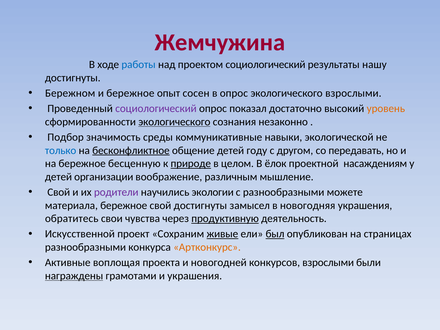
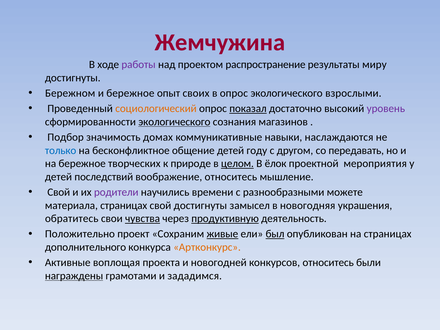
работы colour: blue -> purple
проектом социологический: социологический -> распространение
нашу: нашу -> миру
сосен: сосен -> своих
социологический at (156, 109) colour: purple -> orange
показал underline: none -> present
уровень colour: orange -> purple
незаконно: незаконно -> магазинов
среды: среды -> домах
экологической: экологической -> наслаждаются
бесконфликтное underline: present -> none
бесценную: бесценную -> творческих
природе underline: present -> none
целом underline: none -> present
насаждениям: насаждениям -> мероприятия
организации: организации -> последствий
воображение различным: различным -> относитесь
экологии: экологии -> времени
материала бережное: бережное -> страницах
чувства underline: none -> present
Искусственной: Искусственной -> Положительно
разнообразными at (85, 247): разнообразными -> дополнительного
конкурсов взрослыми: взрослыми -> относитесь
и украшения: украшения -> зададимся
